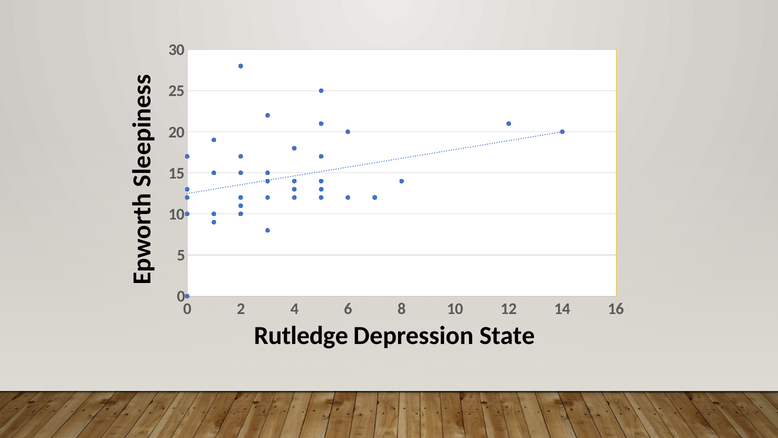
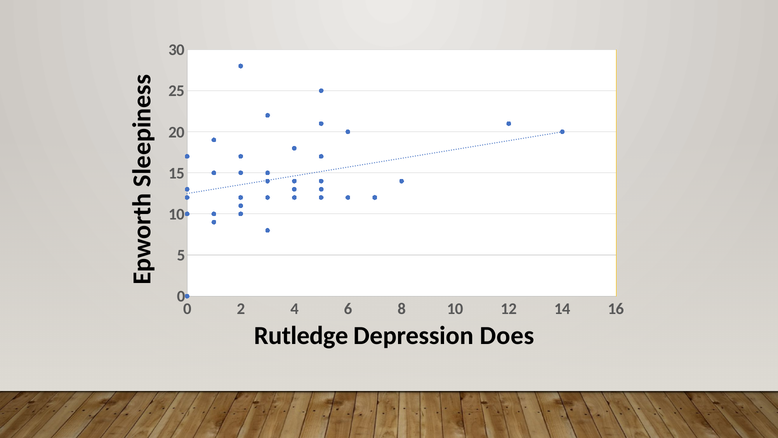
State: State -> Does
